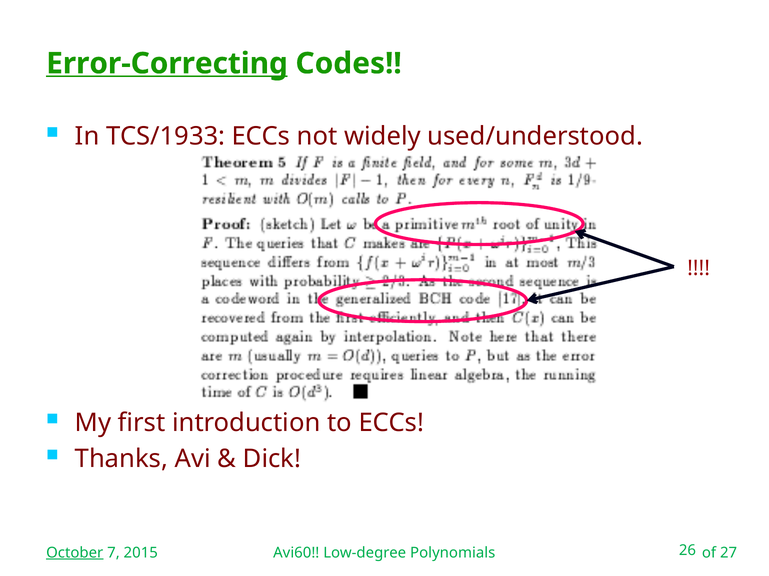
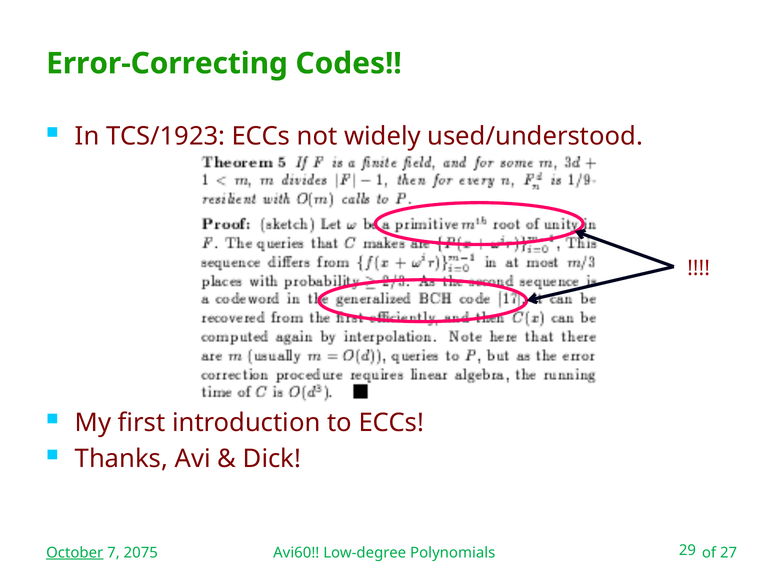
Error-Correcting underline: present -> none
TCS/1933: TCS/1933 -> TCS/1923
2015: 2015 -> 2075
26: 26 -> 29
